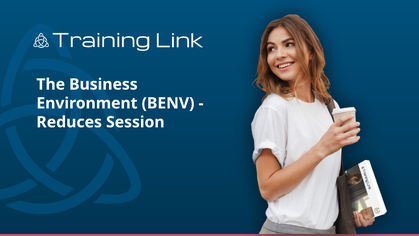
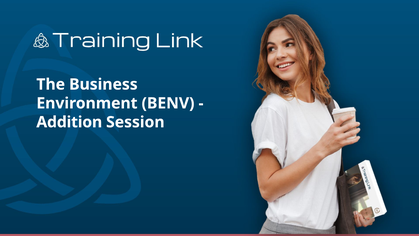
Reduces: Reduces -> Addition
